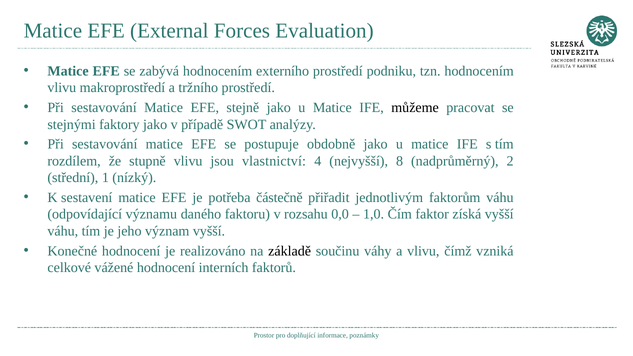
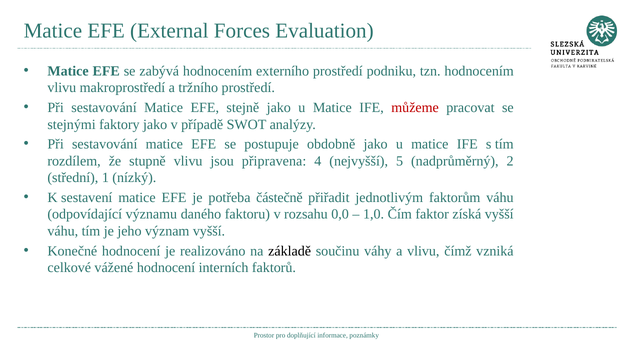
můžeme colour: black -> red
vlastnictví: vlastnictví -> připravena
8: 8 -> 5
